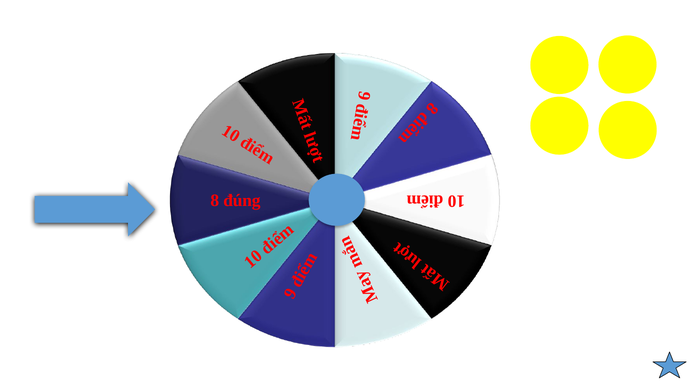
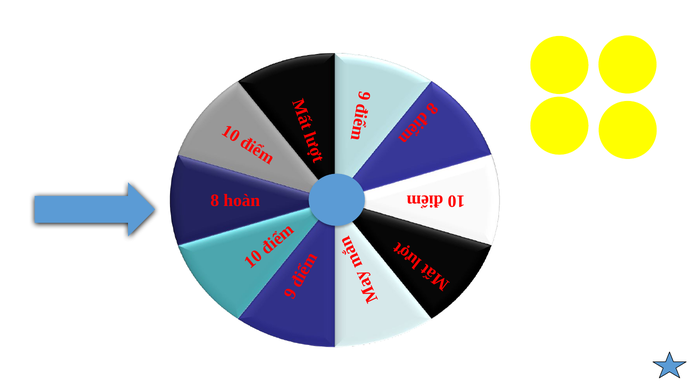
đúng: đúng -> hoàn
